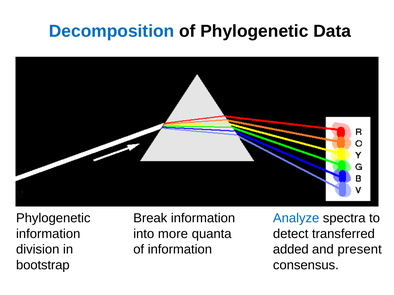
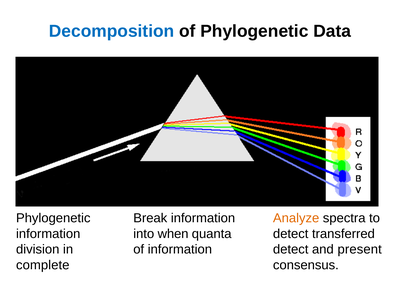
Analyze colour: blue -> orange
more: more -> when
added at (291, 250): added -> detect
bootstrap: bootstrap -> complete
